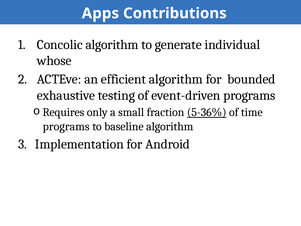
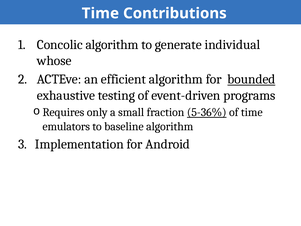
Apps at (100, 13): Apps -> Time
bounded underline: none -> present
programs at (66, 126): programs -> emulators
